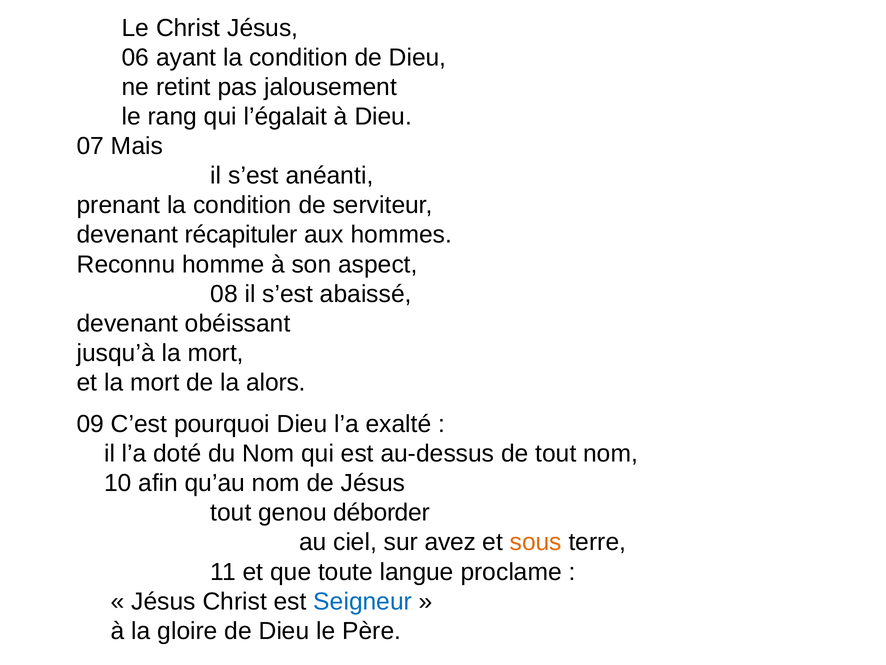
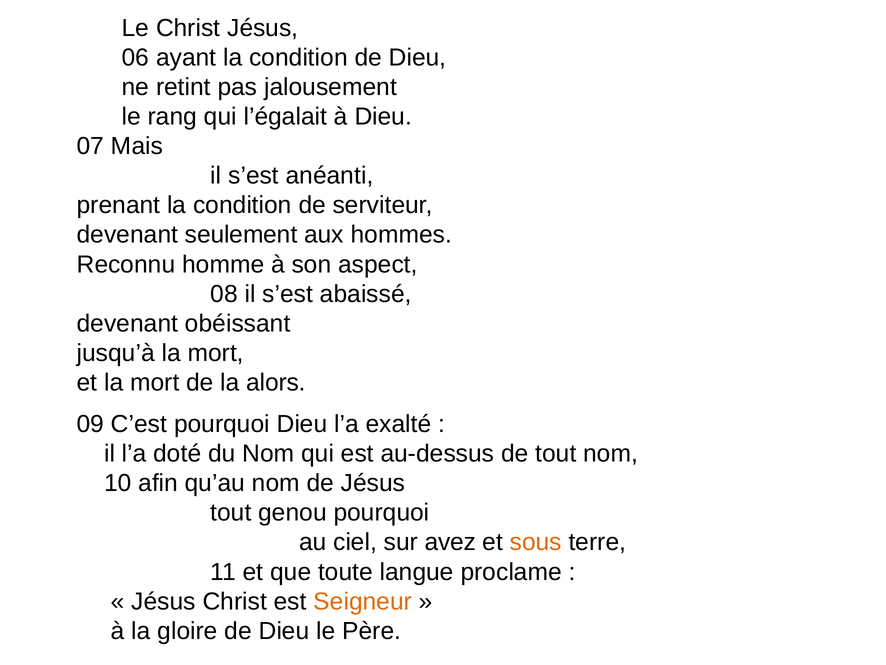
récapituler: récapituler -> seulement
genou déborder: déborder -> pourquoi
Seigneur colour: blue -> orange
